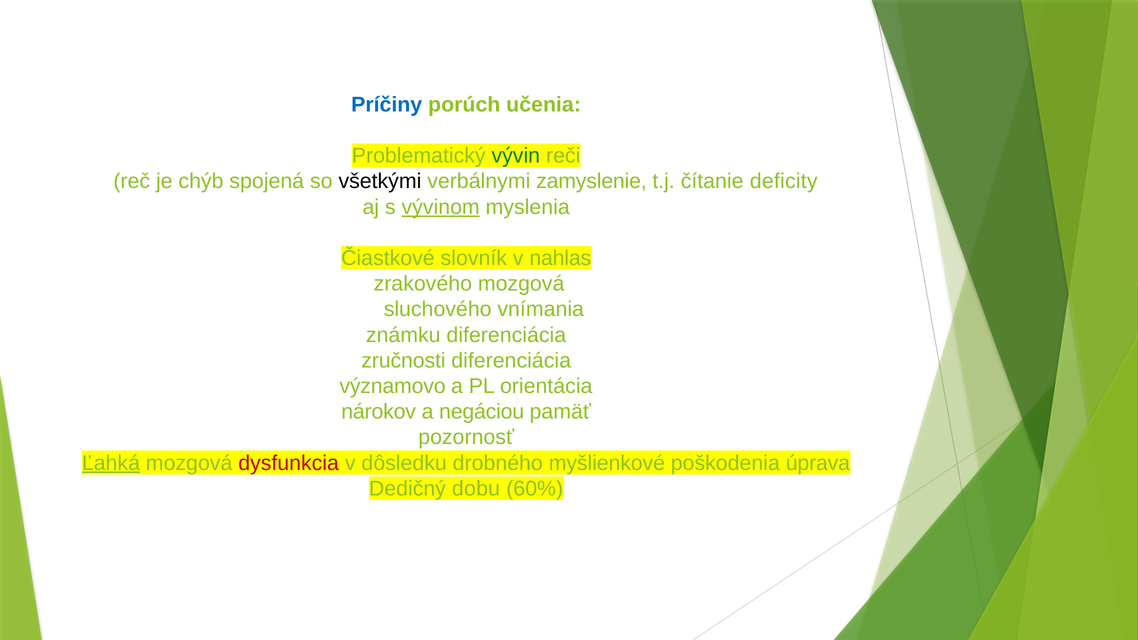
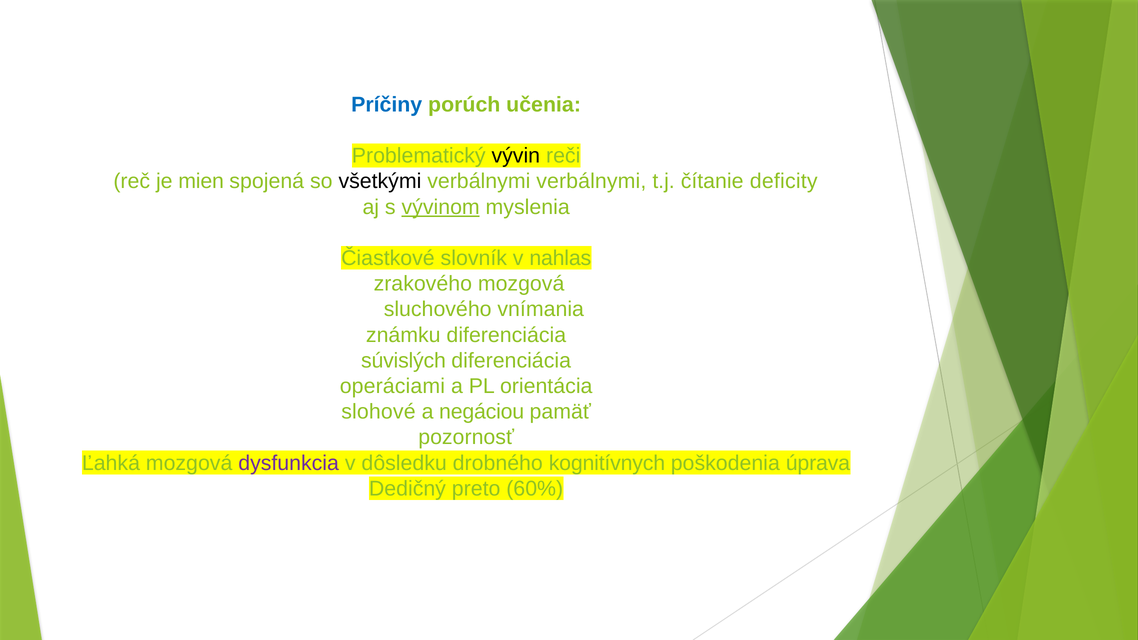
vývin colour: green -> black
chýb: chýb -> mien
verbálnymi zamyslenie: zamyslenie -> verbálnymi
zručnosti: zručnosti -> súvislých
významovo: významovo -> operáciami
nárokov: nárokov -> slohové
Ľahká underline: present -> none
dysfunkcia colour: red -> purple
myšlienkové: myšlienkové -> kognitívnych
dobu: dobu -> preto
